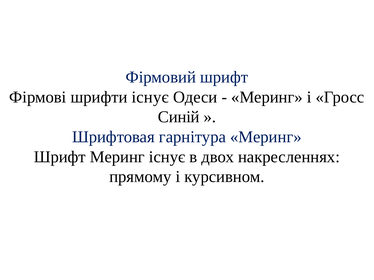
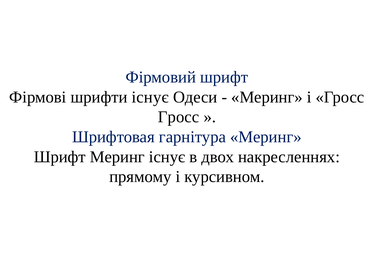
Синій at (179, 117): Синій -> Гросс
